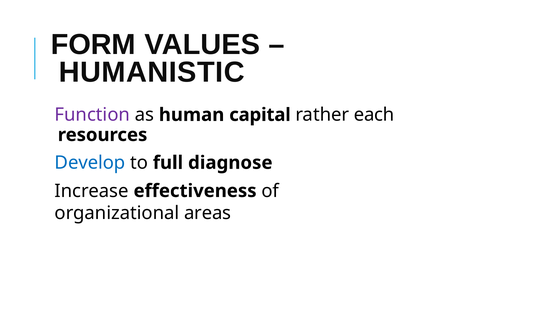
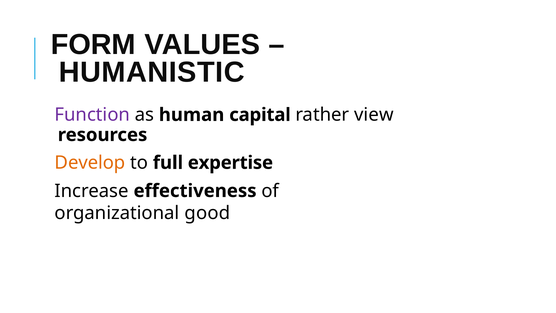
each: each -> view
Develop colour: blue -> orange
diagnose: diagnose -> expertise
areas: areas -> good
